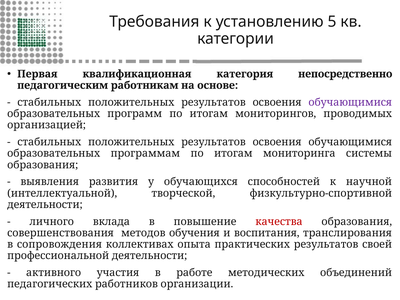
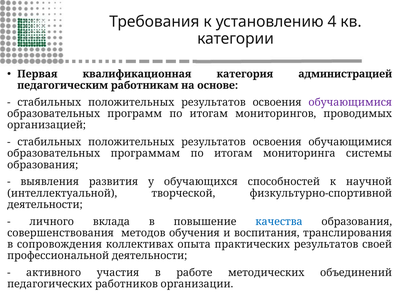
5: 5 -> 4
непосредственно: непосредственно -> администрацией
качества colour: red -> blue
